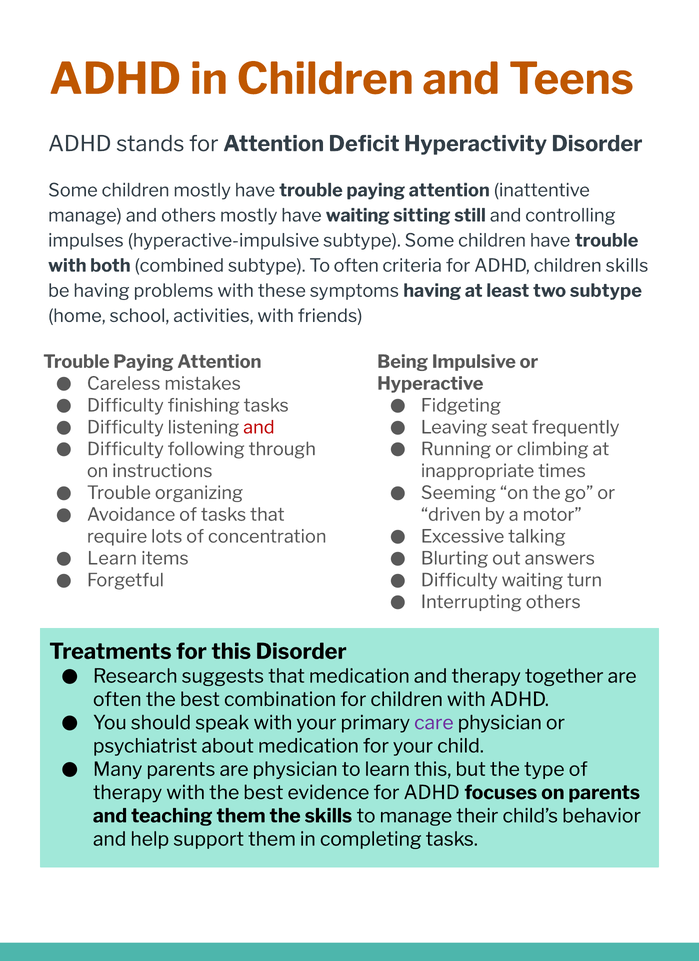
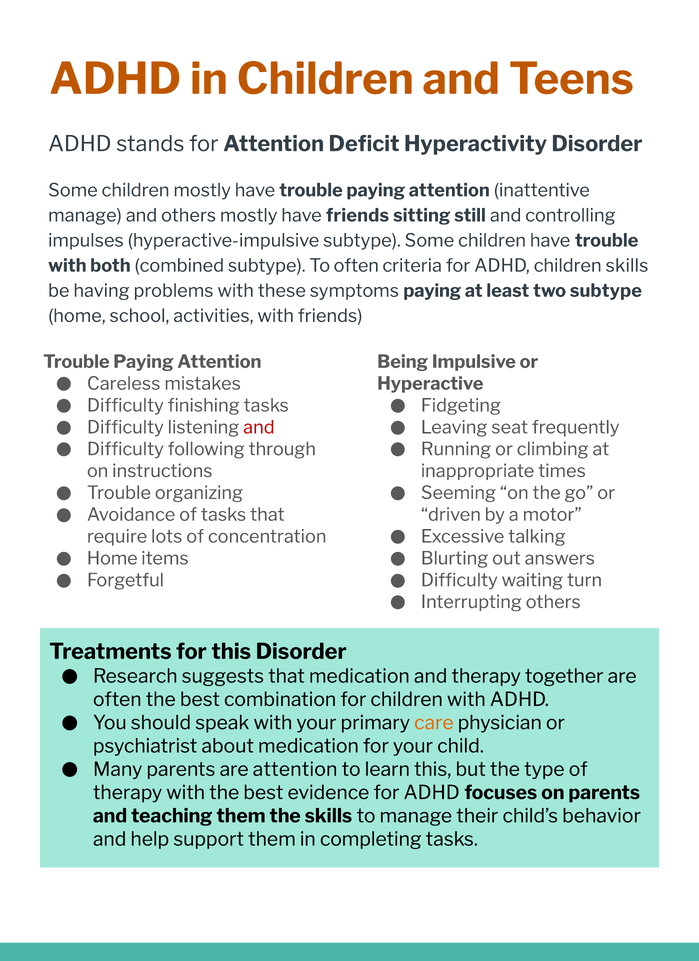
have waiting: waiting -> friends
symptoms having: having -> paying
Learn at (112, 558): Learn -> Home
care colour: purple -> orange
are physician: physician -> attention
